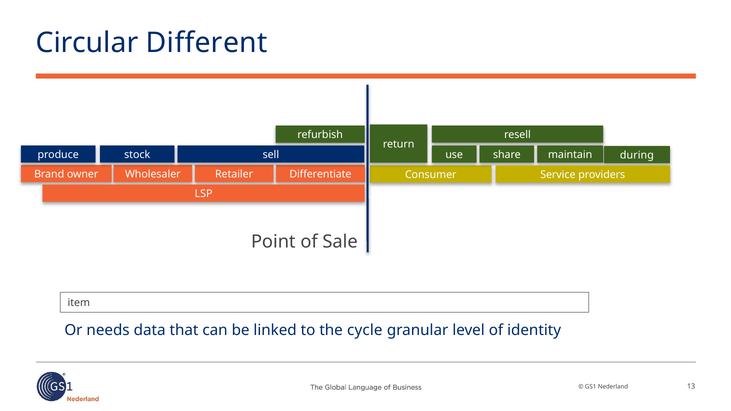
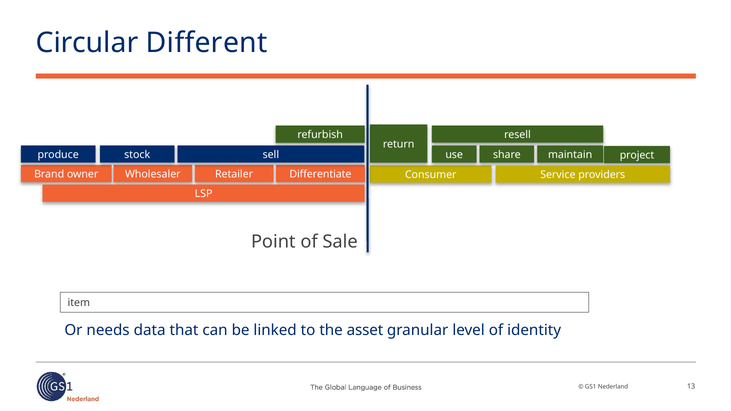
during: during -> project
cycle: cycle -> asset
